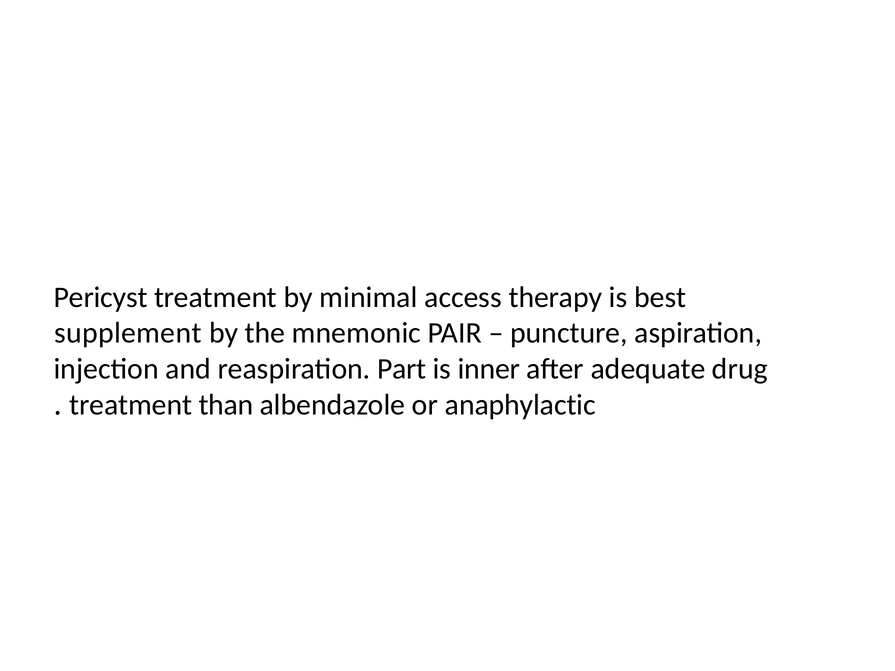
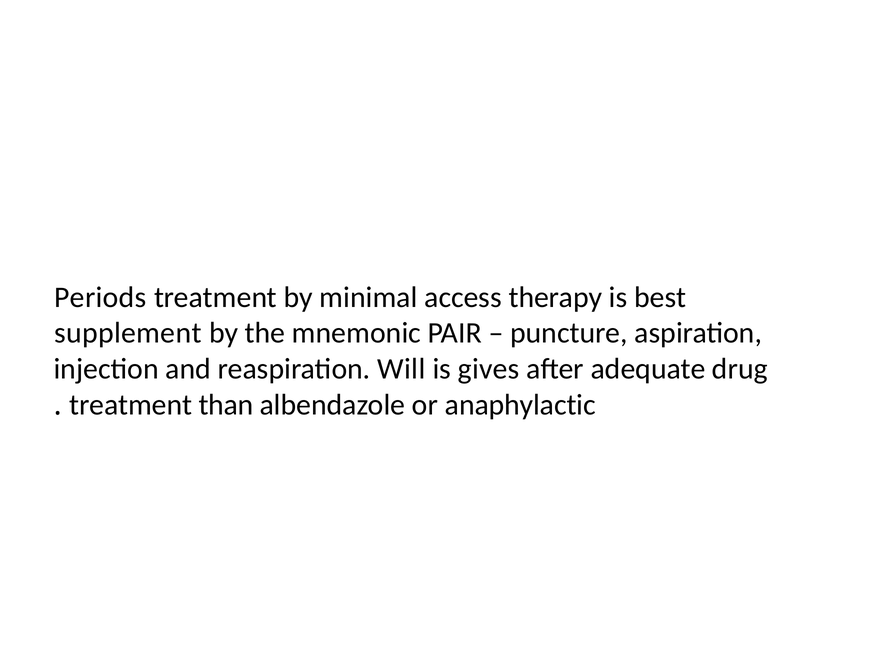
Pericyst: Pericyst -> Periods
Part: Part -> Will
inner: inner -> gives
